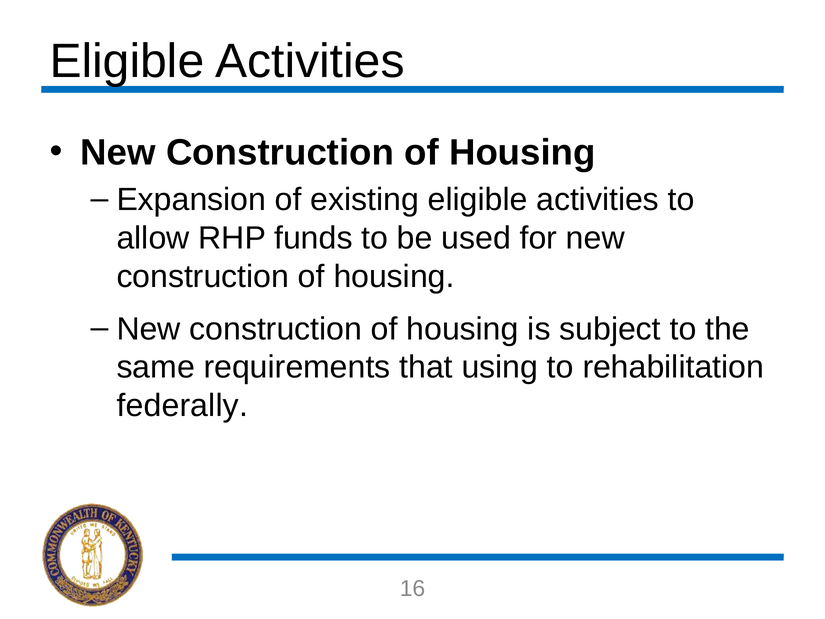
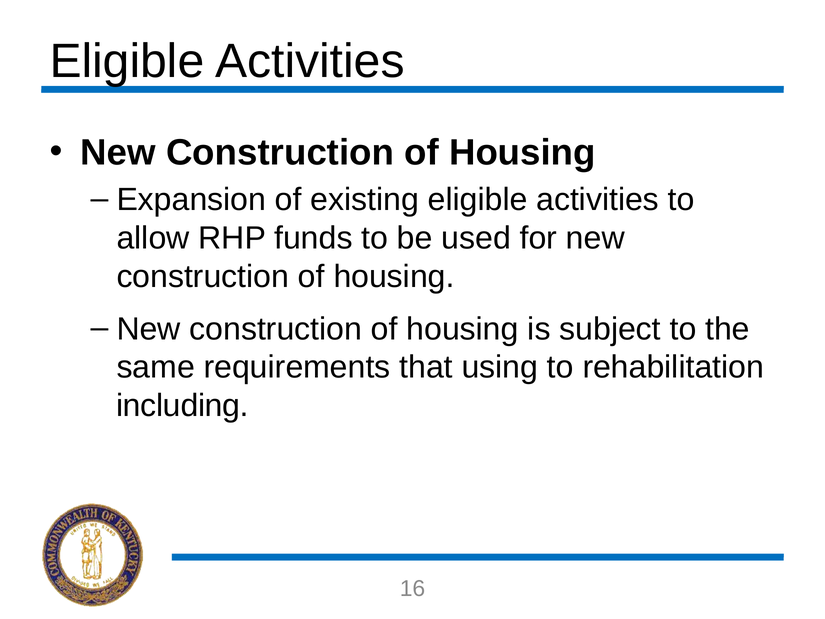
federally: federally -> including
